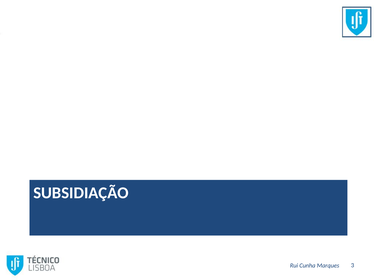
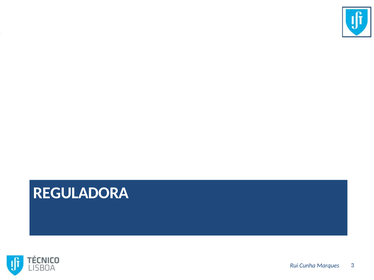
SUBSIDIAÇÃO: SUBSIDIAÇÃO -> REGULADORA
